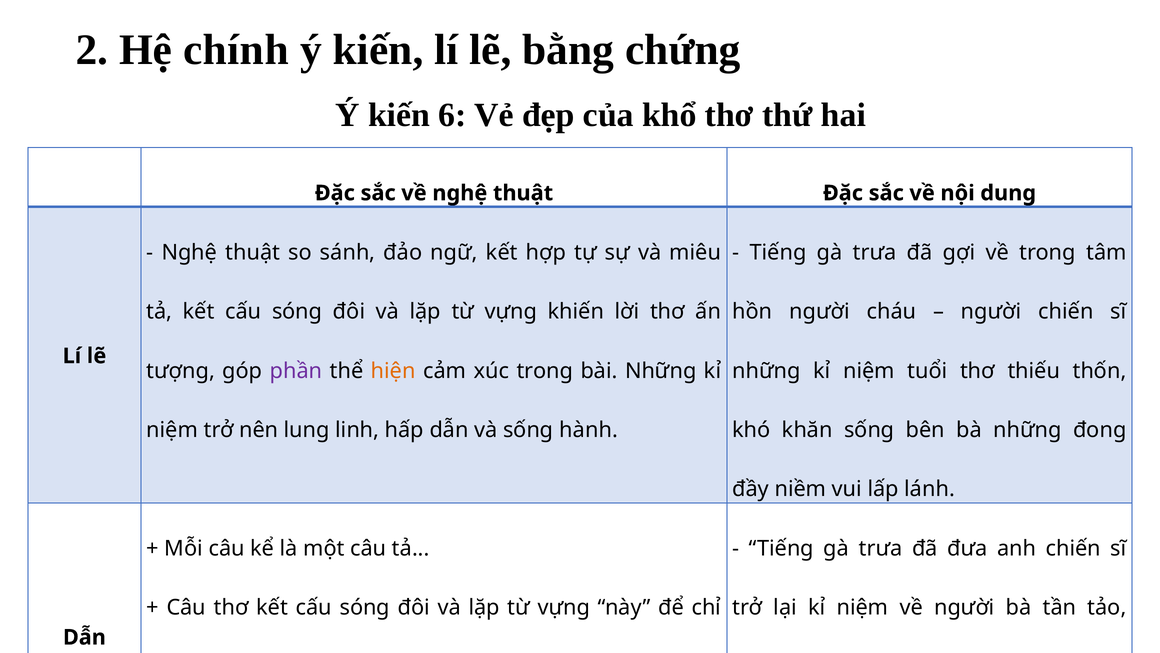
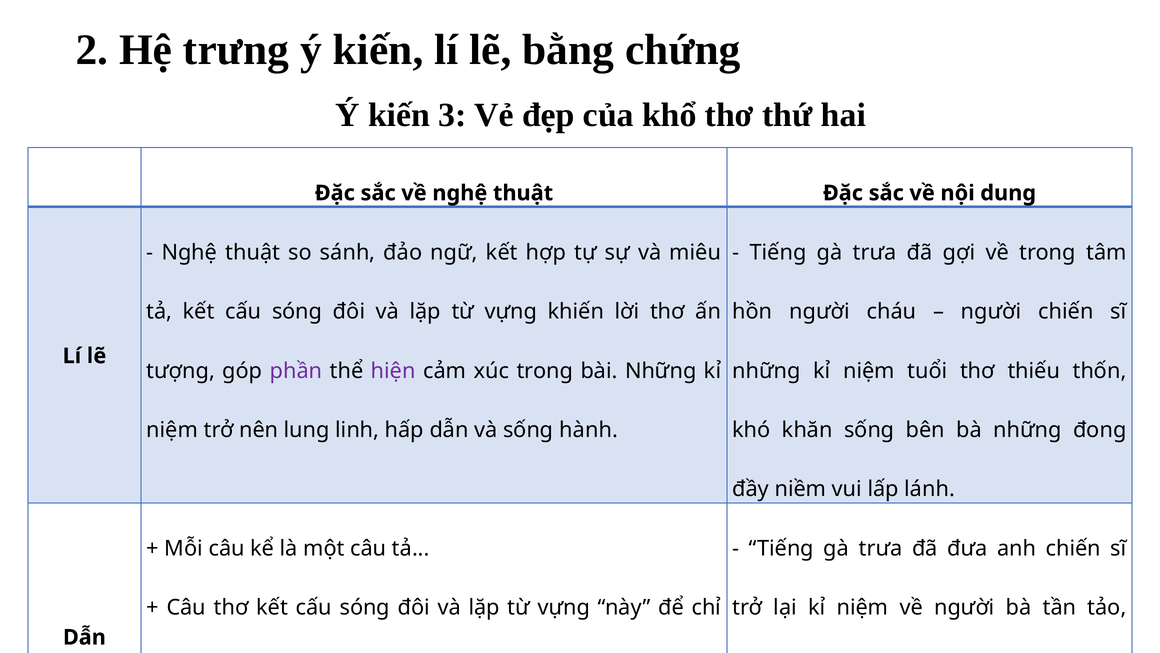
chính: chính -> trưng
6: 6 -> 3
hiện colour: orange -> purple
